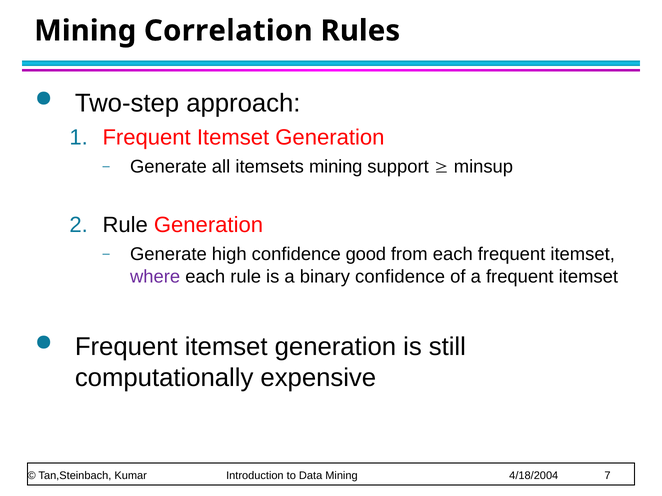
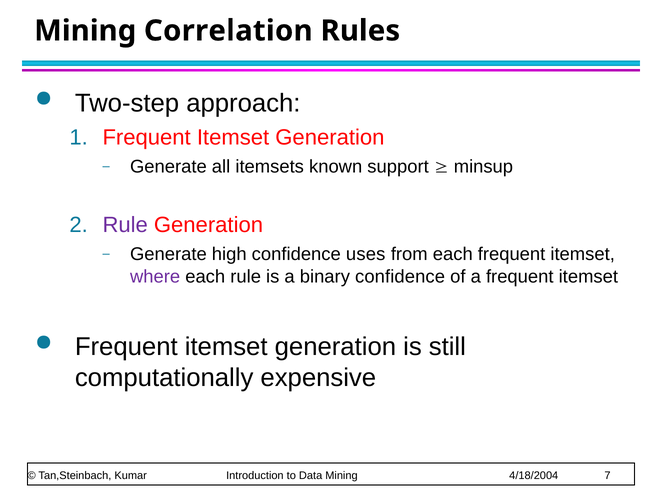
itemsets mining: mining -> known
Rule at (125, 225) colour: black -> purple
good: good -> uses
